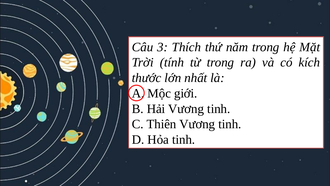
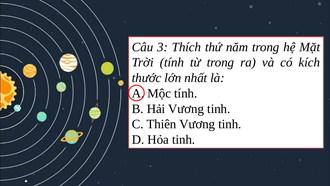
Mộc giới: giới -> tính
